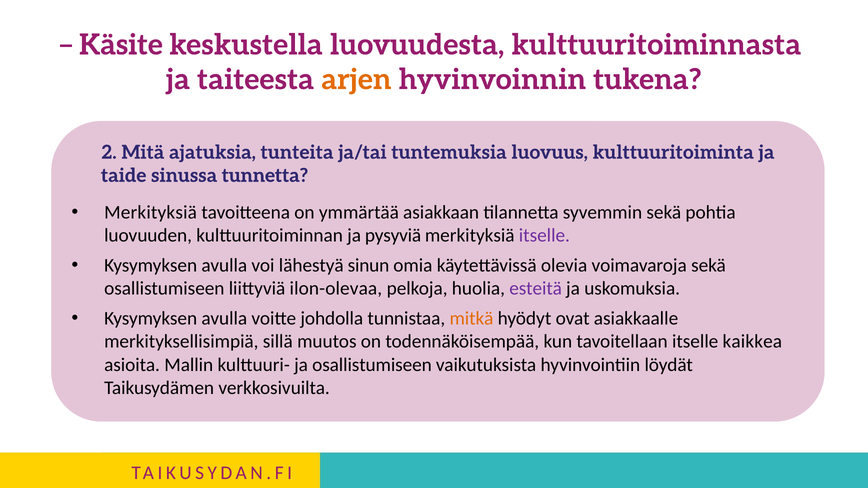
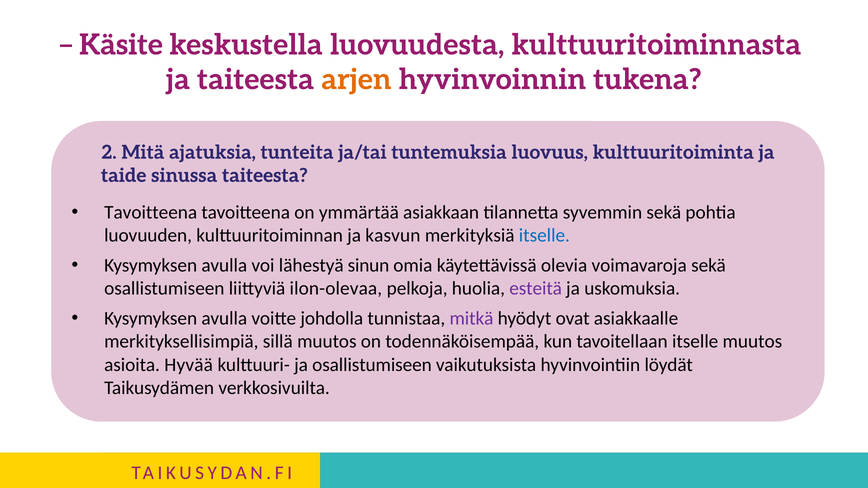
sinussa tunnetta: tunnetta -> taiteesta
Merkityksiä at (151, 213): Merkityksiä -> Tavoitteena
pysyviä: pysyviä -> kasvun
itselle at (544, 236) colour: purple -> blue
mitkä colour: orange -> purple
itselle kaikkea: kaikkea -> muutos
Mallin: Mallin -> Hyvää
